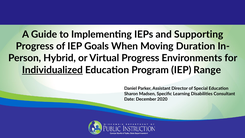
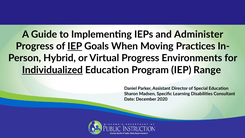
Supporting: Supporting -> Administer
IEP at (75, 46) underline: none -> present
Duration: Duration -> Practices
